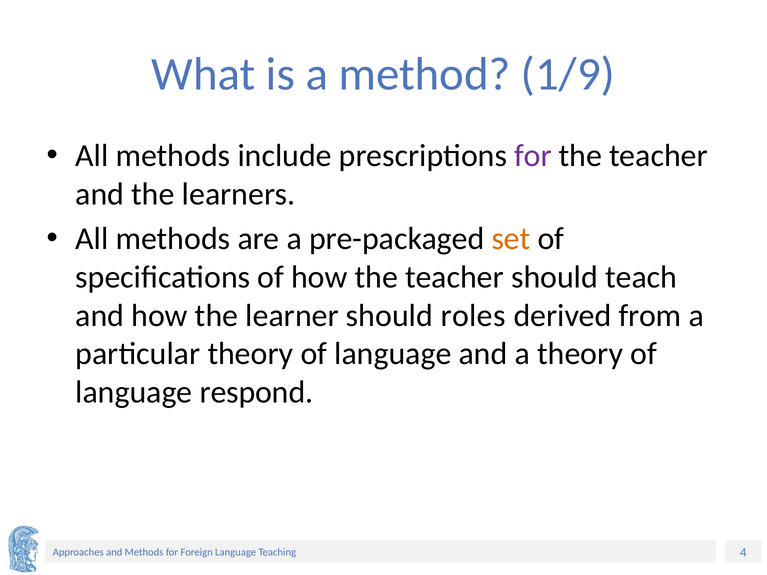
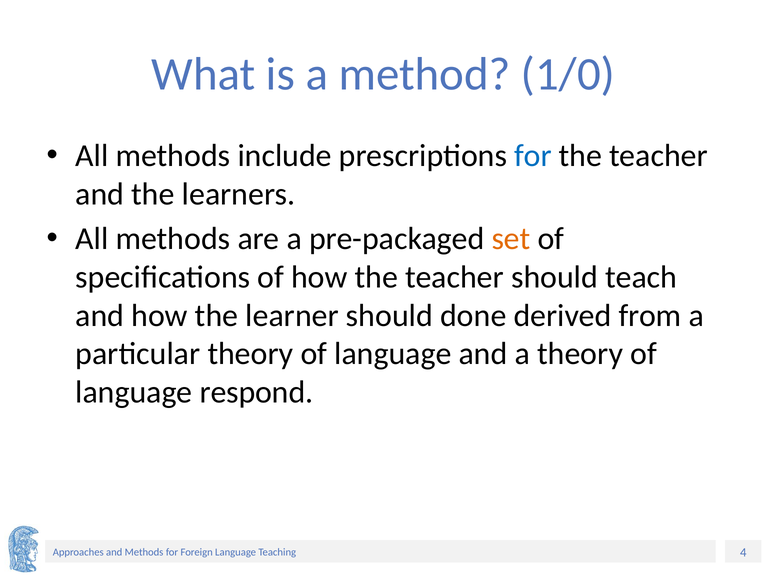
1/9: 1/9 -> 1/0
for at (533, 156) colour: purple -> blue
roles: roles -> done
